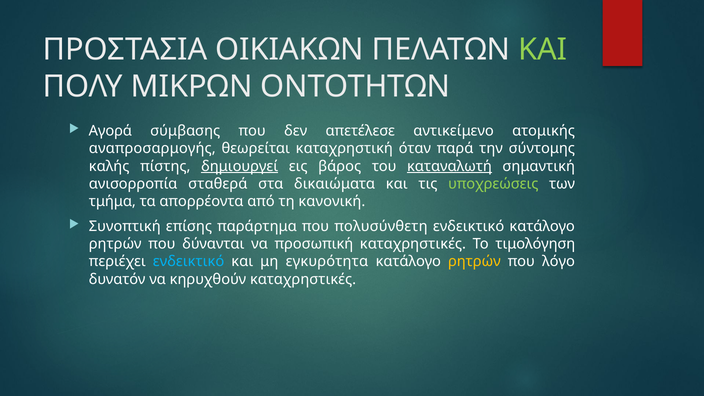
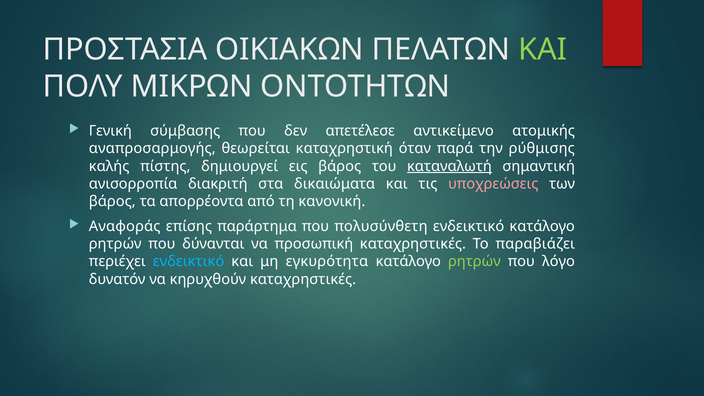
Αγορά: Αγορά -> Γενική
σύντομης: σύντομης -> ρύθμισης
δημιουργεί underline: present -> none
σταθερά: σταθερά -> διακριτή
υποχρεώσεις colour: light green -> pink
τμήμα at (112, 201): τμήμα -> βάρος
Συνοπτική: Συνοπτική -> Αναφοράς
τιμολόγηση: τιμολόγηση -> παραβιάζει
ρητρών at (474, 262) colour: yellow -> light green
